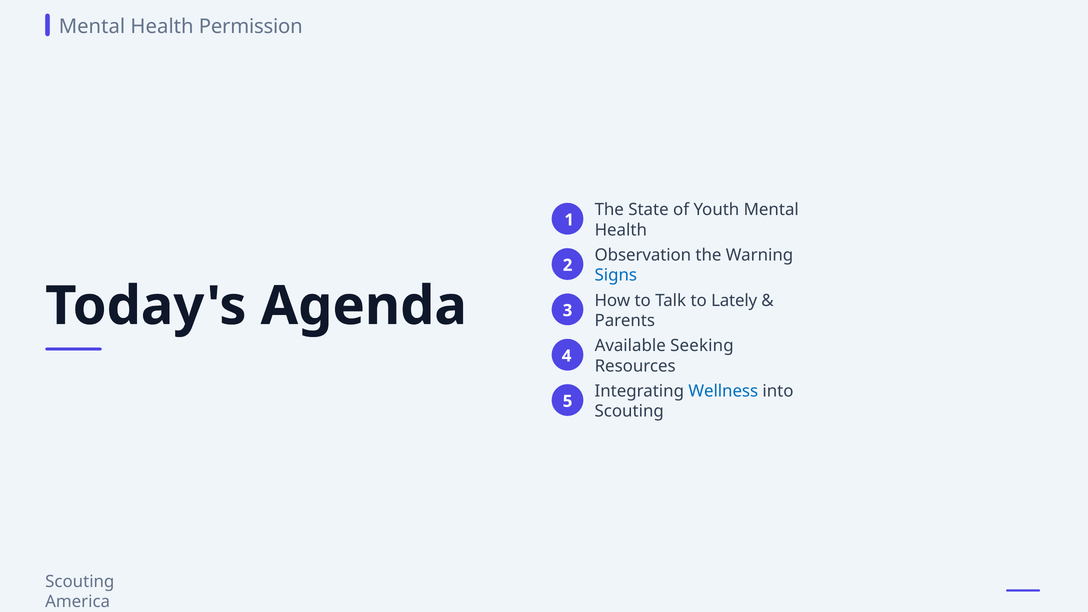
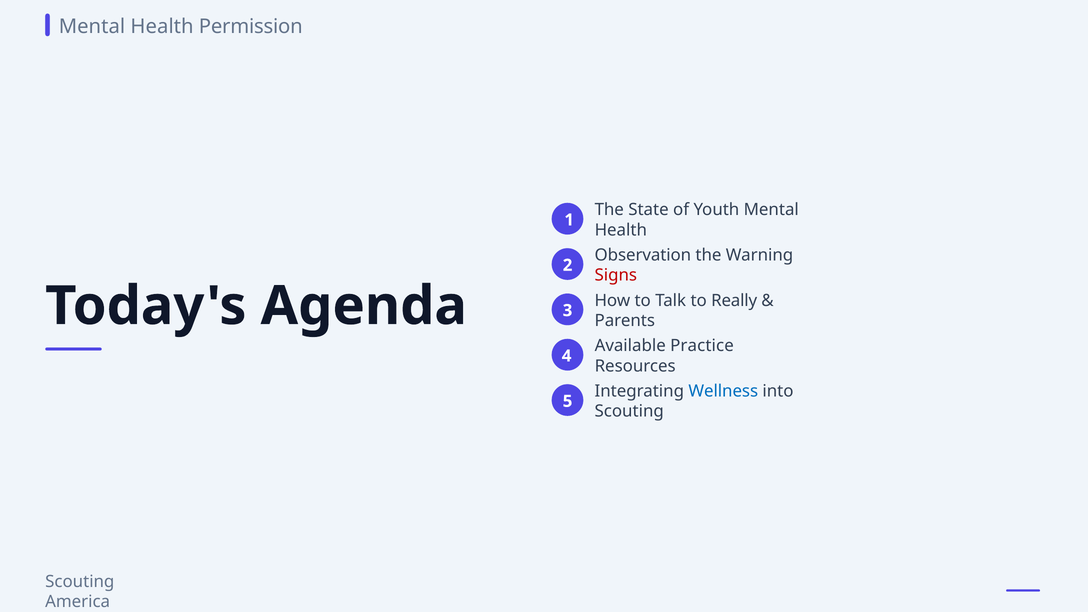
Signs colour: blue -> red
Lately: Lately -> Really
Seeking: Seeking -> Practice
